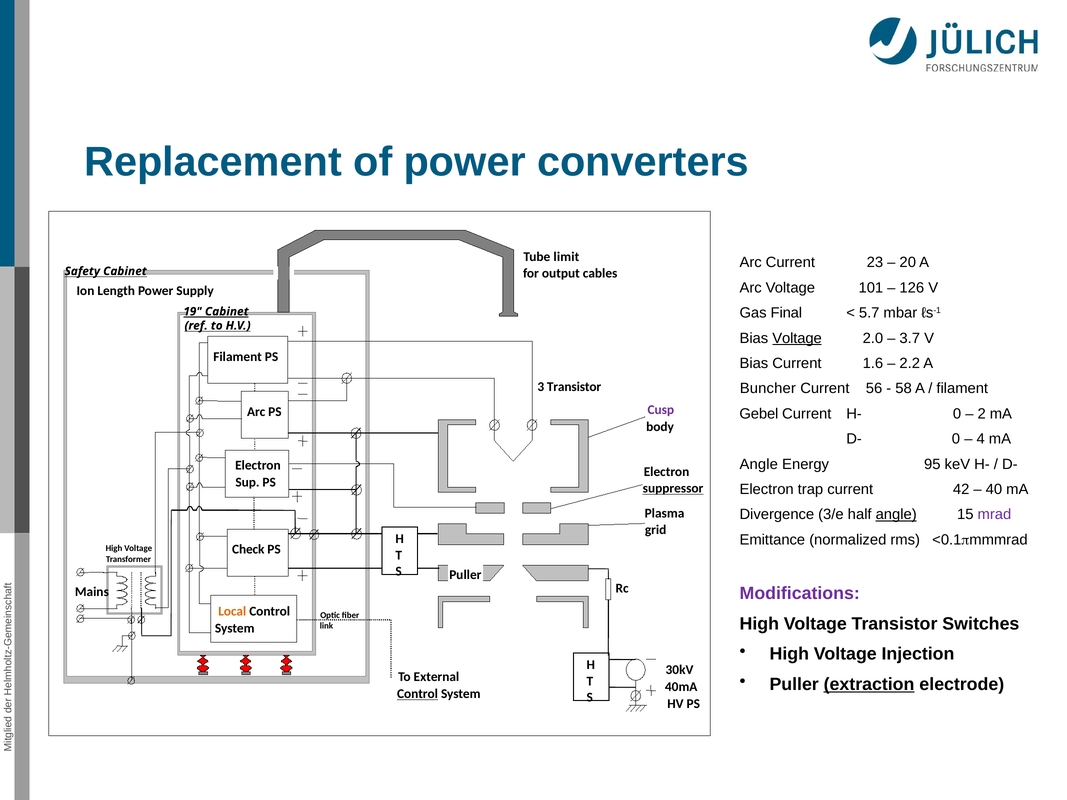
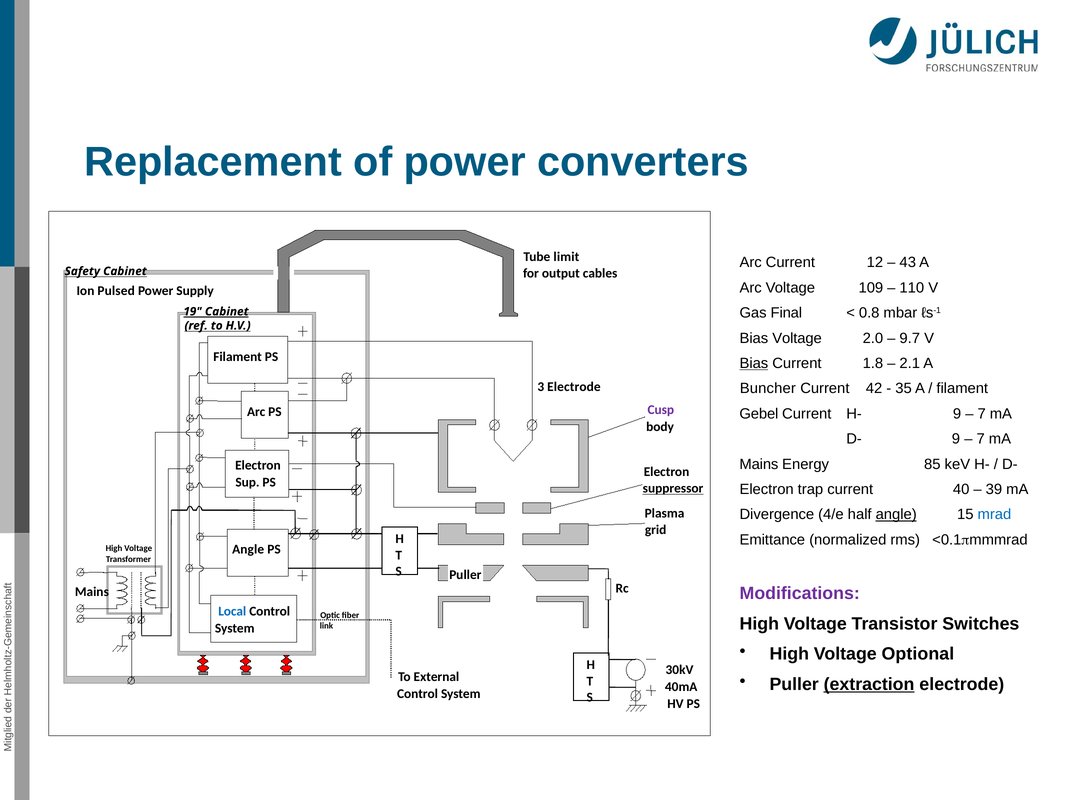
23: 23 -> 12
20: 20 -> 43
101: 101 -> 109
126: 126 -> 110
Length: Length -> Pulsed
5.7: 5.7 -> 0.8
Voltage at (797, 338) underline: present -> none
3.7: 3.7 -> 9.7
Bias at (754, 363) underline: none -> present
1.6: 1.6 -> 1.8
2.2: 2.2 -> 2.1
3 Transistor: Transistor -> Electrode
56: 56 -> 42
58: 58 -> 35
H- 0: 0 -> 9
2 at (982, 414): 2 -> 7
D- 0: 0 -> 9
4 at (981, 439): 4 -> 7
Angle at (759, 464): Angle -> Mains
95: 95 -> 85
42: 42 -> 40
40: 40 -> 39
3/e: 3/e -> 4/e
mrad colour: purple -> blue
Check at (248, 550): Check -> Angle
Local colour: orange -> blue
Injection: Injection -> Optional
Control at (417, 694) underline: present -> none
